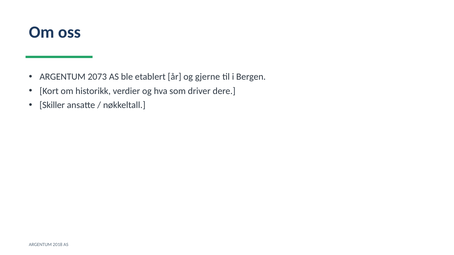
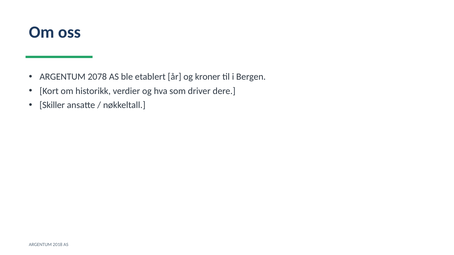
2073: 2073 -> 2078
gjerne: gjerne -> kroner
